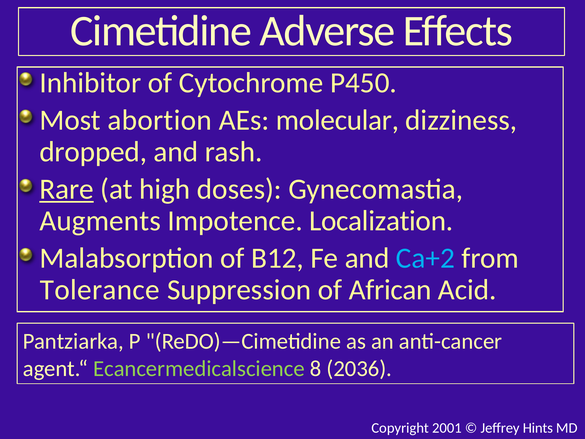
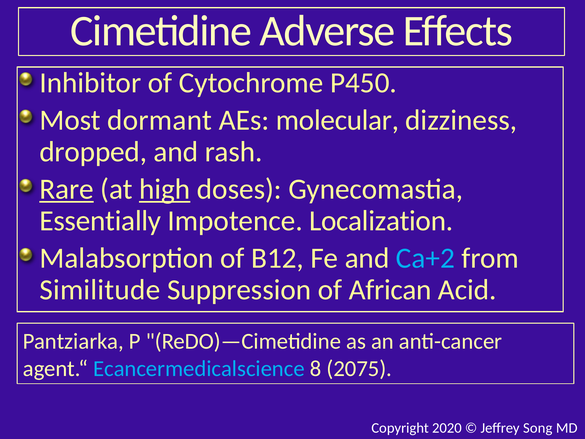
abortion: abortion -> dormant
high underline: none -> present
Augments: Augments -> Essentially
Tolerance: Tolerance -> Similitude
Ecancermedicalscience colour: light green -> light blue
2036: 2036 -> 2075
2001: 2001 -> 2020
Hints: Hints -> Song
